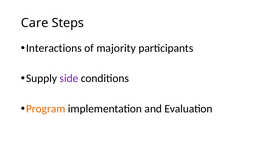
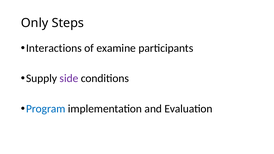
Care: Care -> Only
majority: majority -> examine
Program colour: orange -> blue
